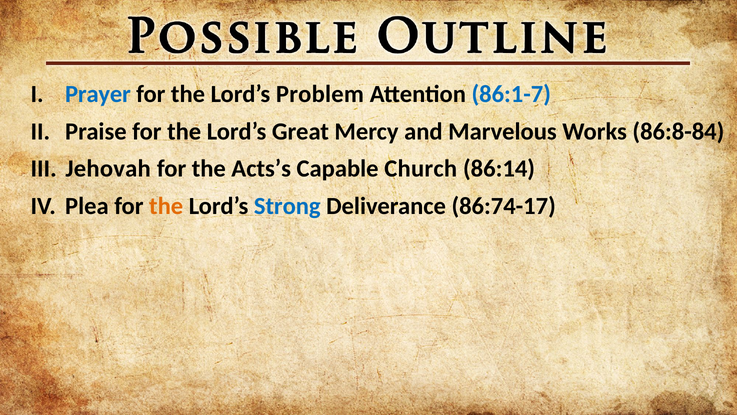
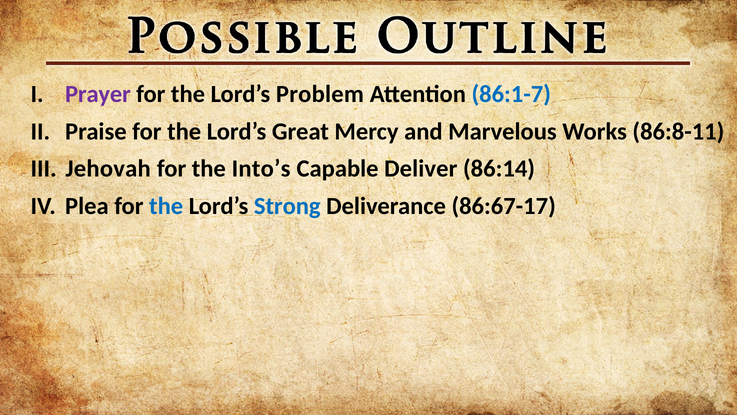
Prayer colour: blue -> purple
86:8-84: 86:8-84 -> 86:8-11
Acts’s: Acts’s -> Into’s
Church: Church -> Deliver
the at (166, 206) colour: orange -> blue
86:74-17: 86:74-17 -> 86:67-17
